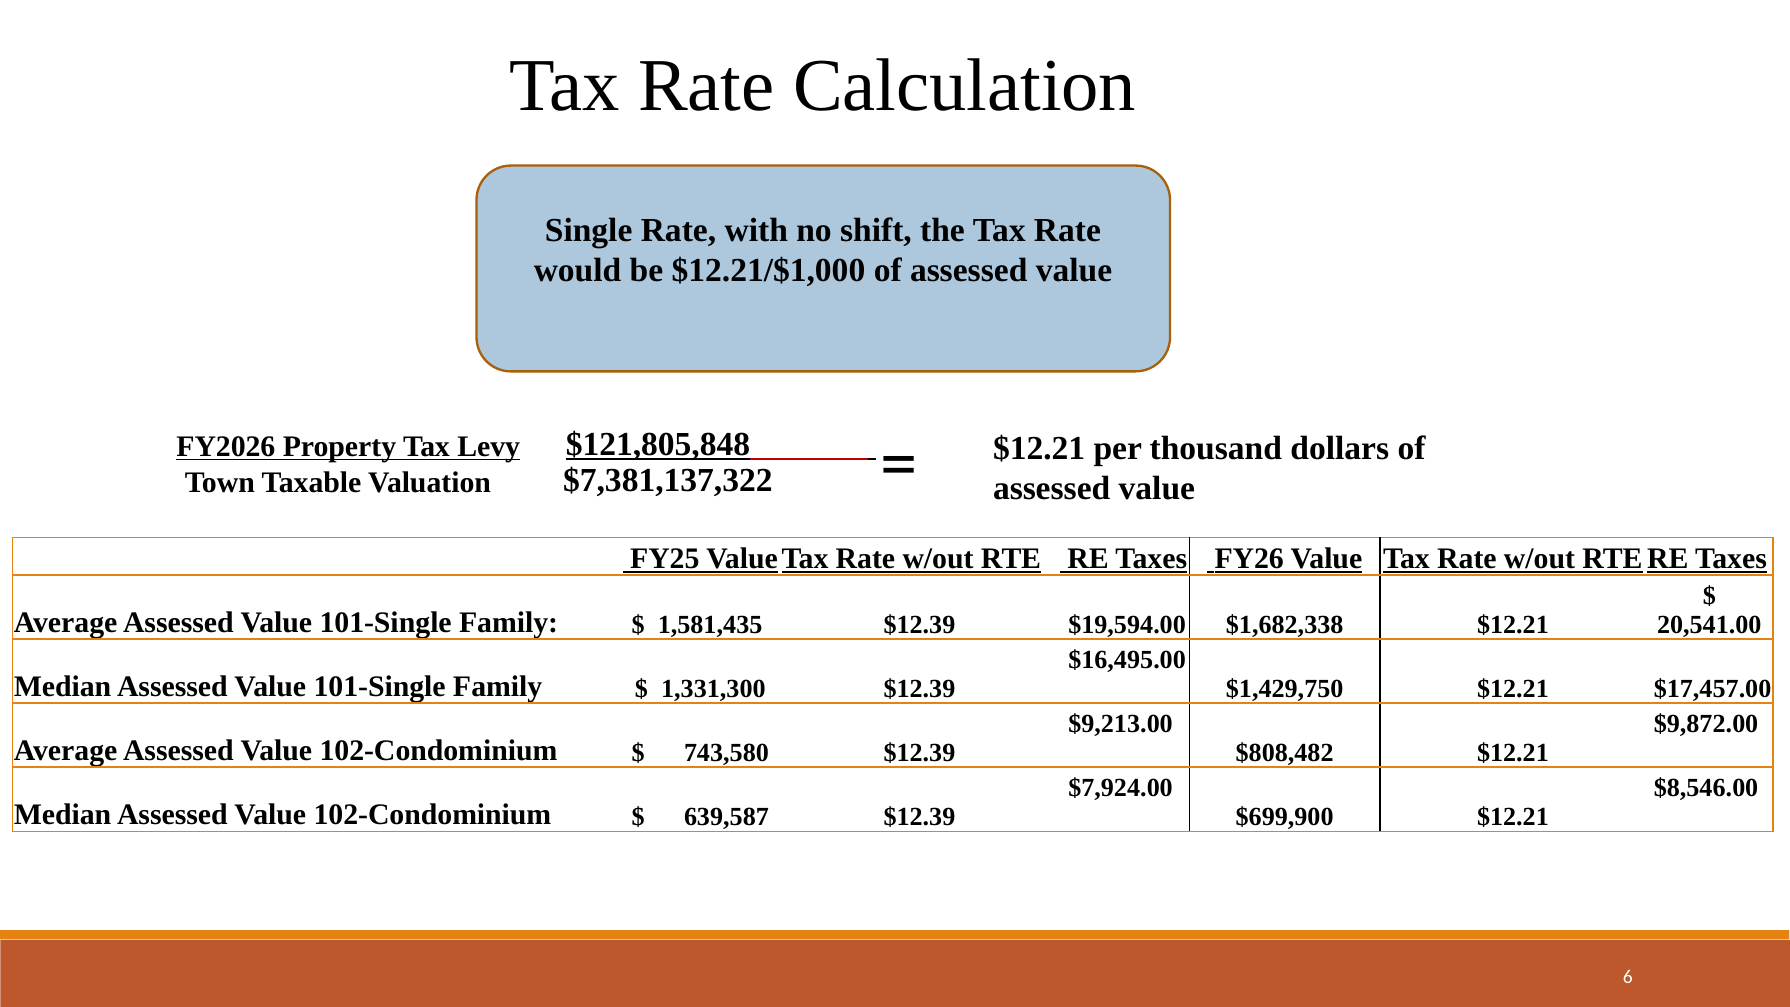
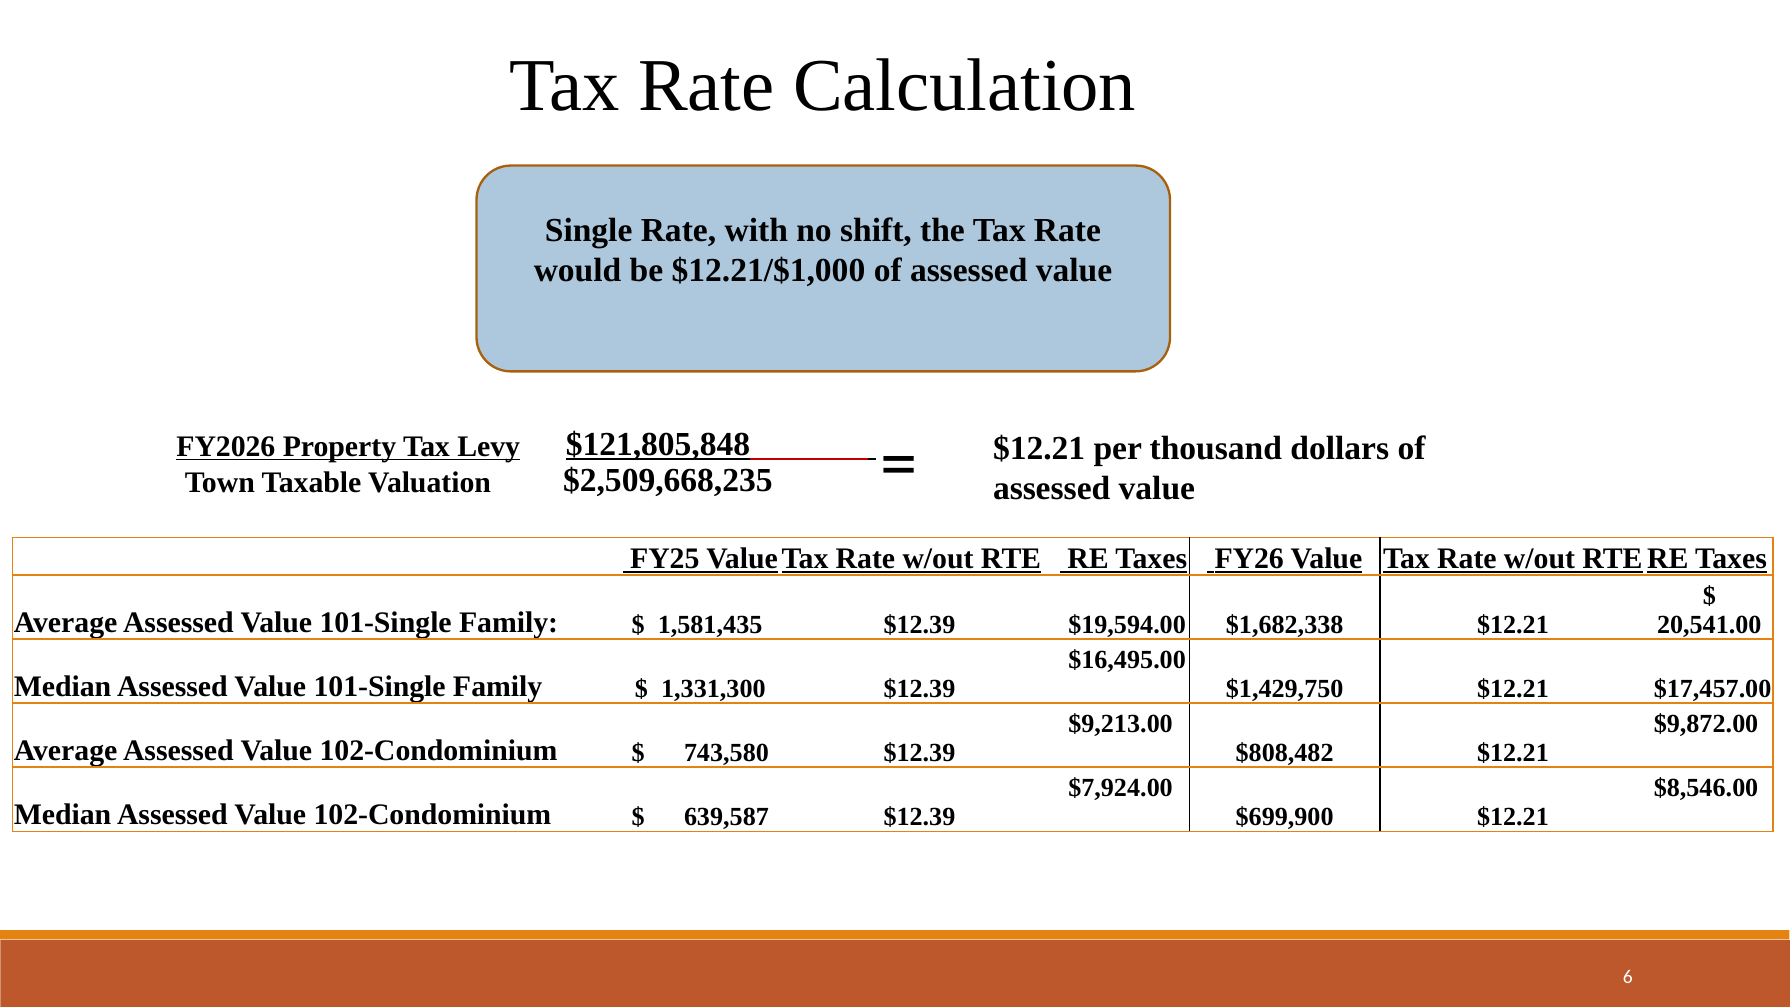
$7,381,137,322: $7,381,137,322 -> $2,509,668,235
